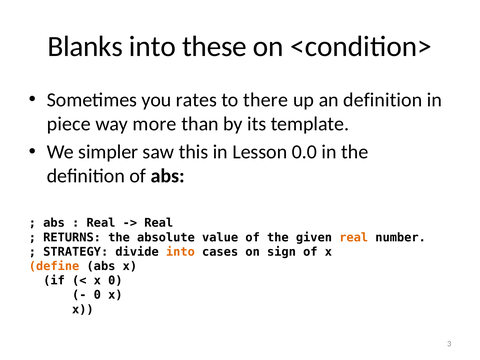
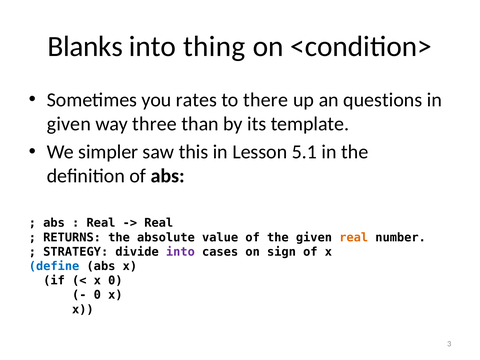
these: these -> thing
an definition: definition -> questions
piece at (69, 124): piece -> given
more: more -> three
0.0: 0.0 -> 5.1
into at (180, 252) colour: orange -> purple
define colour: orange -> blue
